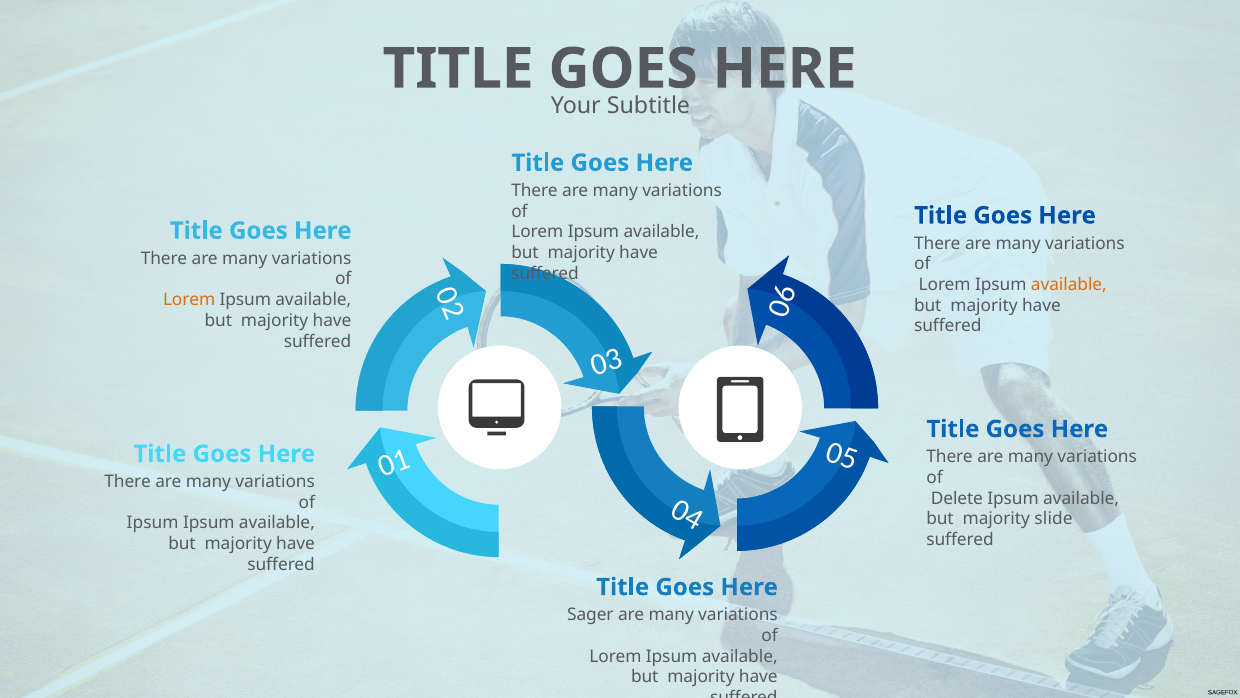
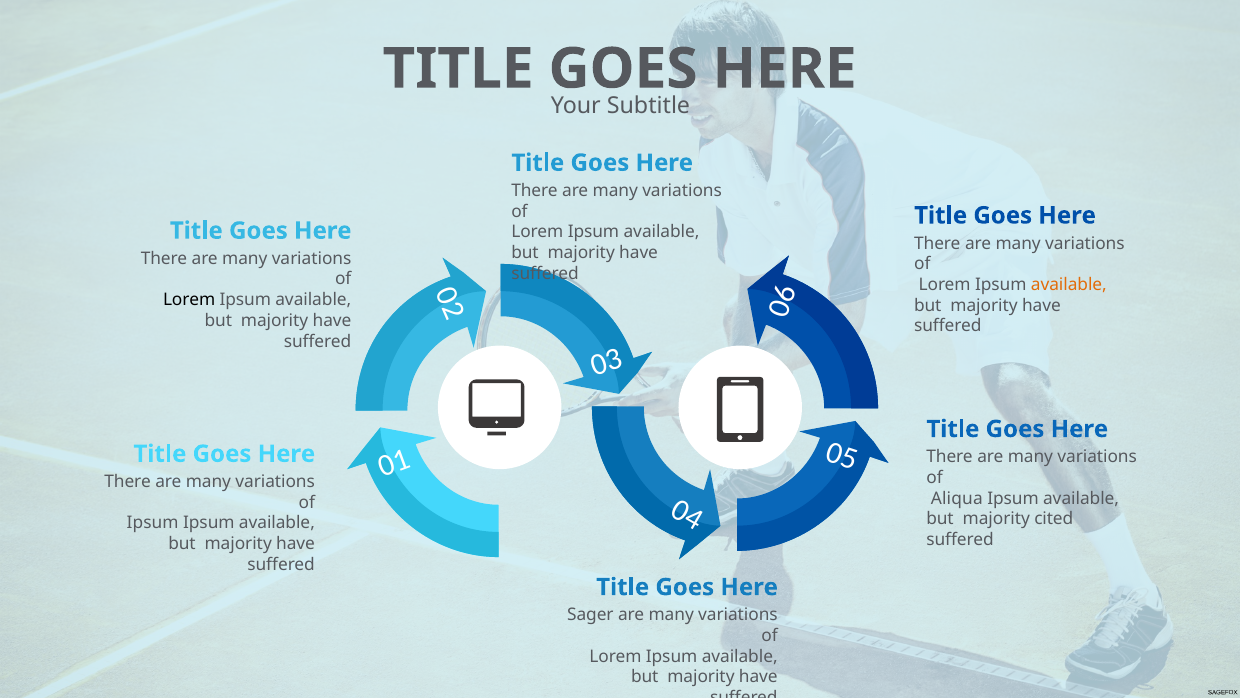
Lorem at (189, 300) colour: orange -> black
Delete: Delete -> Aliqua
slide: slide -> cited
